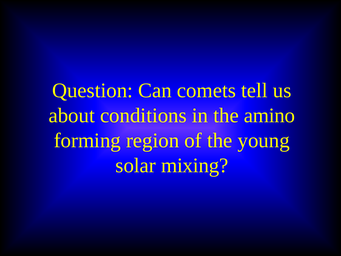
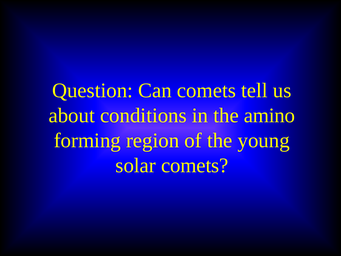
solar mixing: mixing -> comets
